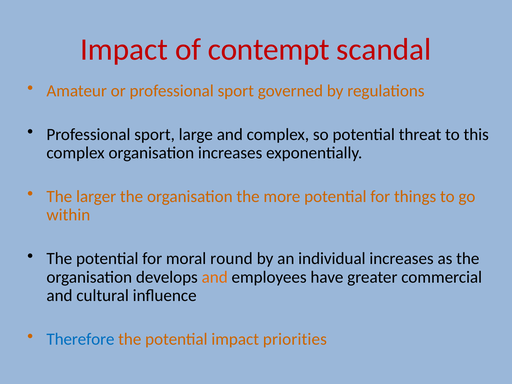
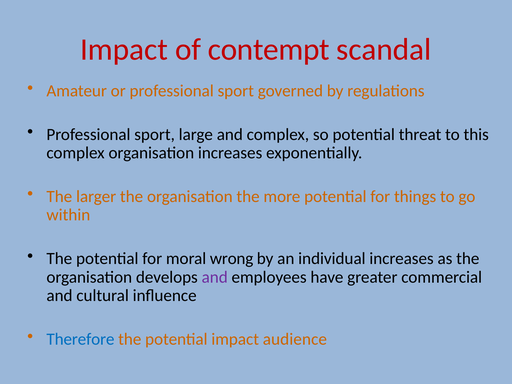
round: round -> wrong
and at (215, 277) colour: orange -> purple
priorities: priorities -> audience
